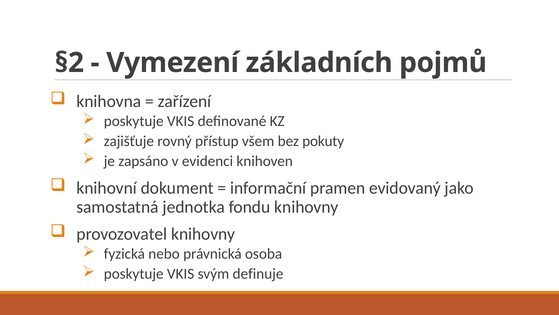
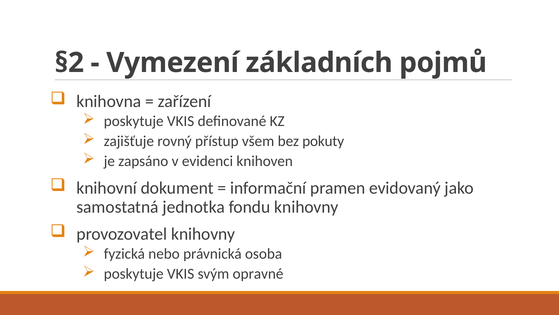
definuje: definuje -> opravné
